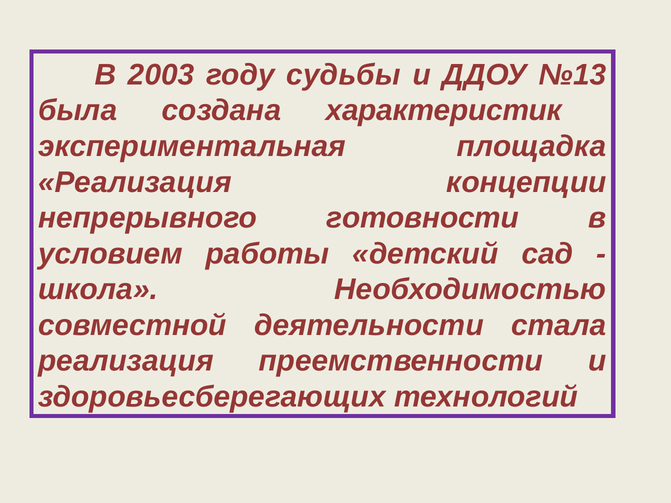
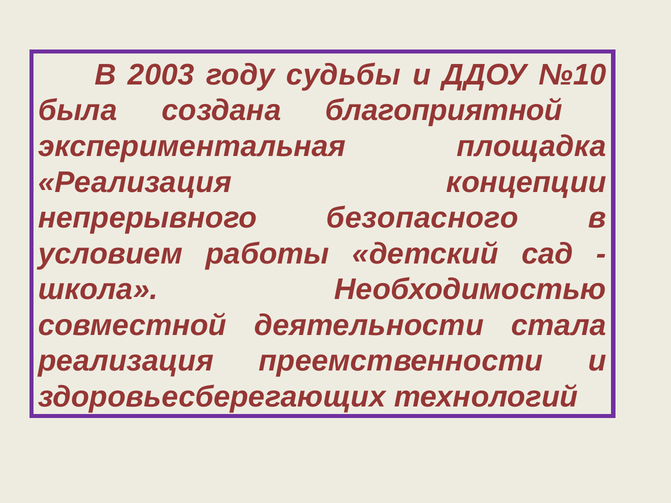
№13: №13 -> №10
характеристик: характеристик -> благоприятной
готовности: готовности -> безопасного
